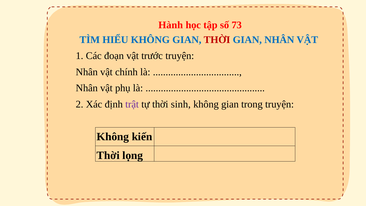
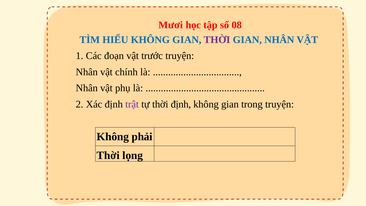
Hành: Hành -> Mươi
73: 73 -> 08
THỜI at (217, 40) colour: red -> purple
thời sinh: sinh -> định
kiến: kiến -> phải
